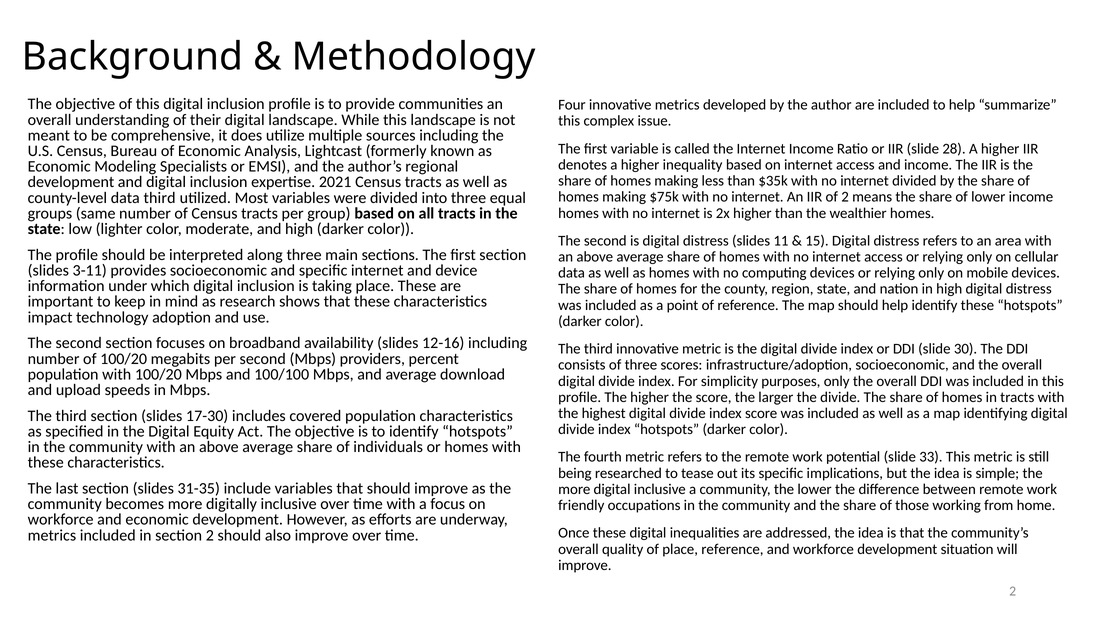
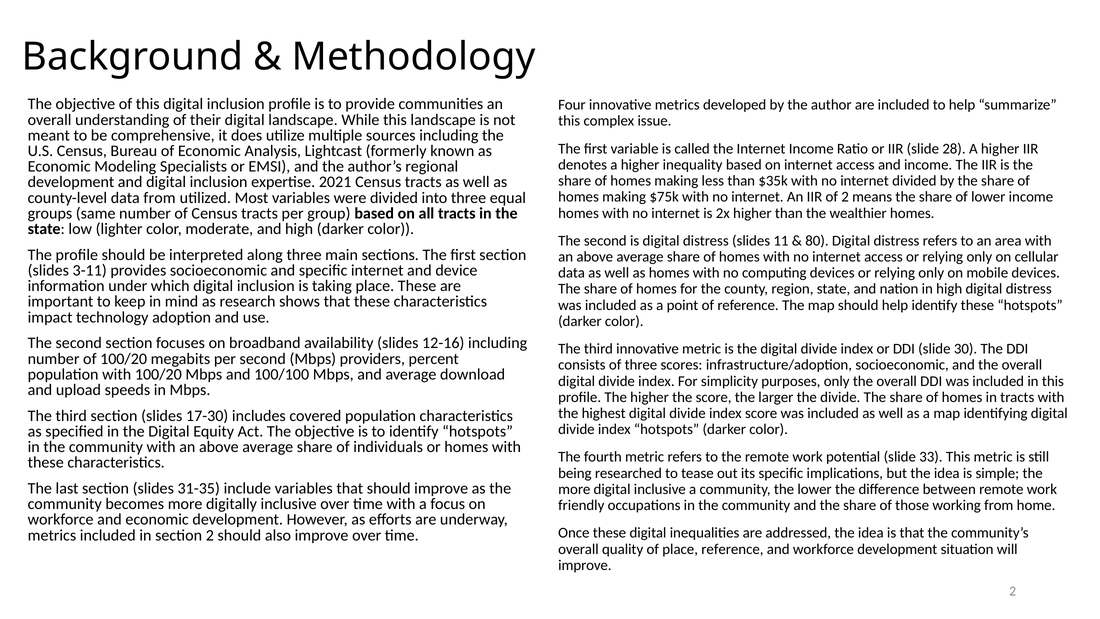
data third: third -> from
15: 15 -> 80
